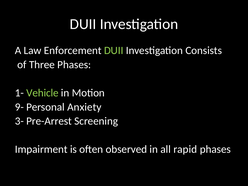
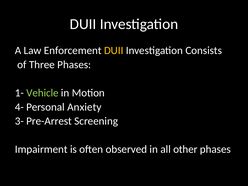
DUII at (114, 51) colour: light green -> yellow
9-: 9- -> 4-
rapid: rapid -> other
